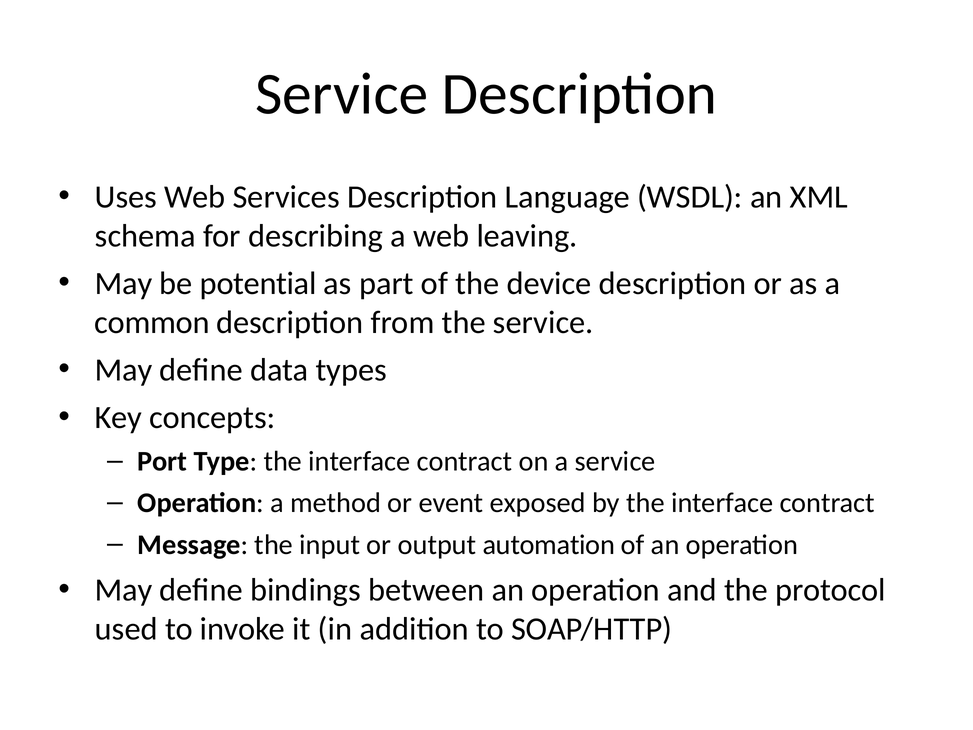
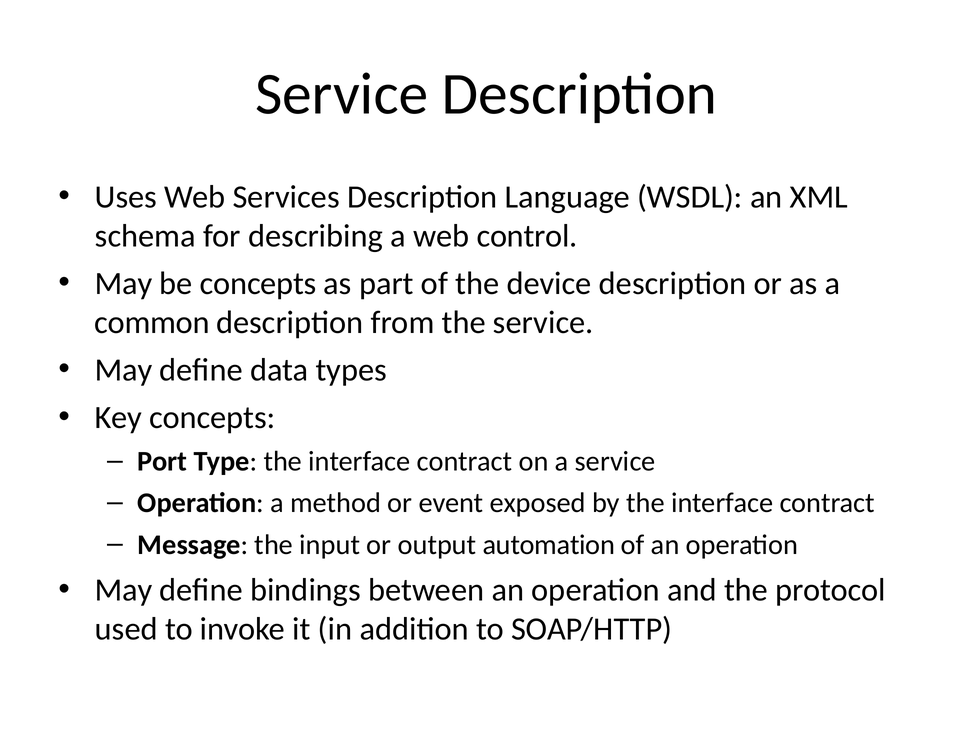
leaving: leaving -> control
be potential: potential -> concepts
